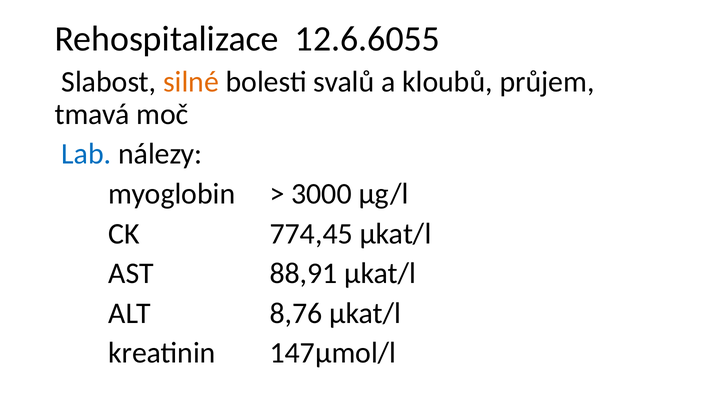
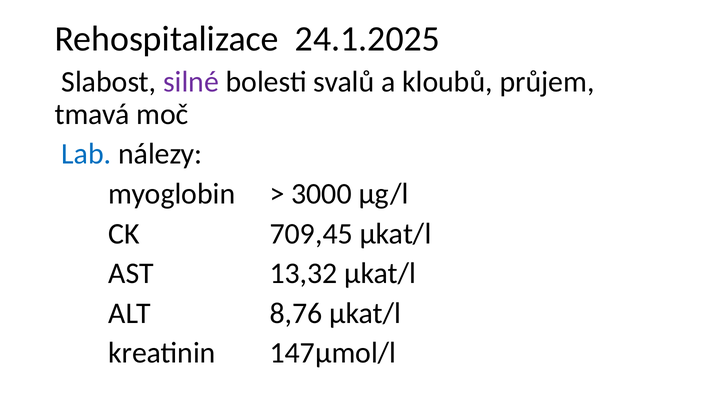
12.6.6055: 12.6.6055 -> 24.1.2025
silné colour: orange -> purple
774,45: 774,45 -> 709,45
88,91: 88,91 -> 13,32
